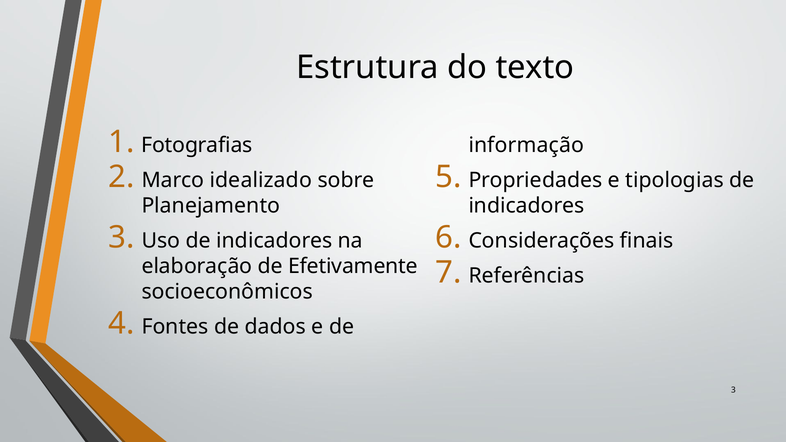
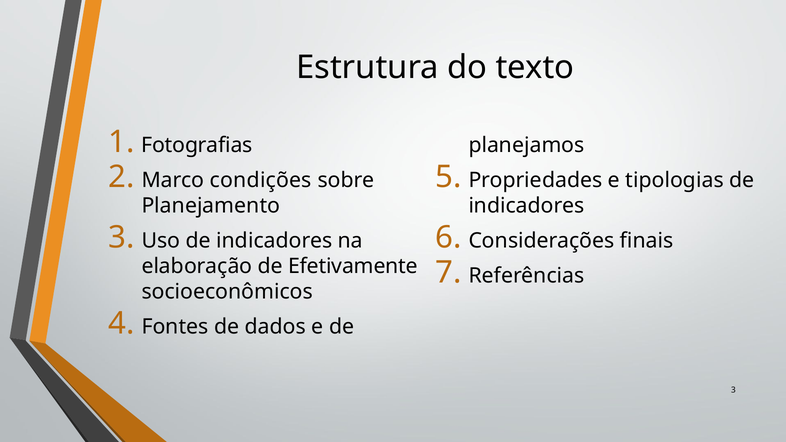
informação: informação -> planejamos
idealizado: idealizado -> condições
